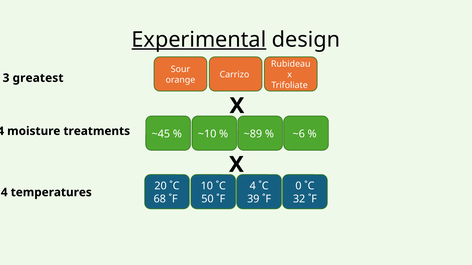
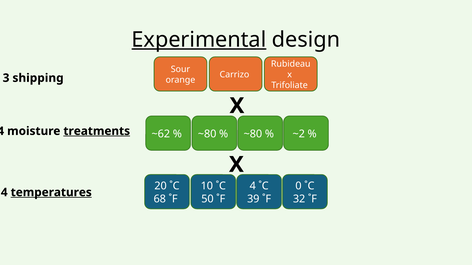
greatest: greatest -> shipping
treatments underline: none -> present
~45: ~45 -> ~62
~10 at (207, 134): ~10 -> ~80
~89 at (253, 134): ~89 -> ~80
~6: ~6 -> ~2
temperatures underline: none -> present
